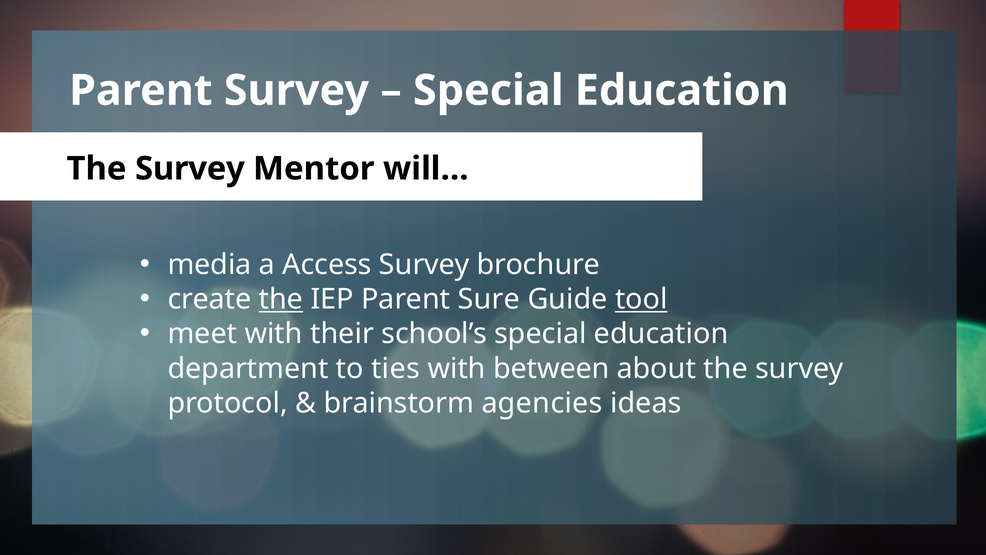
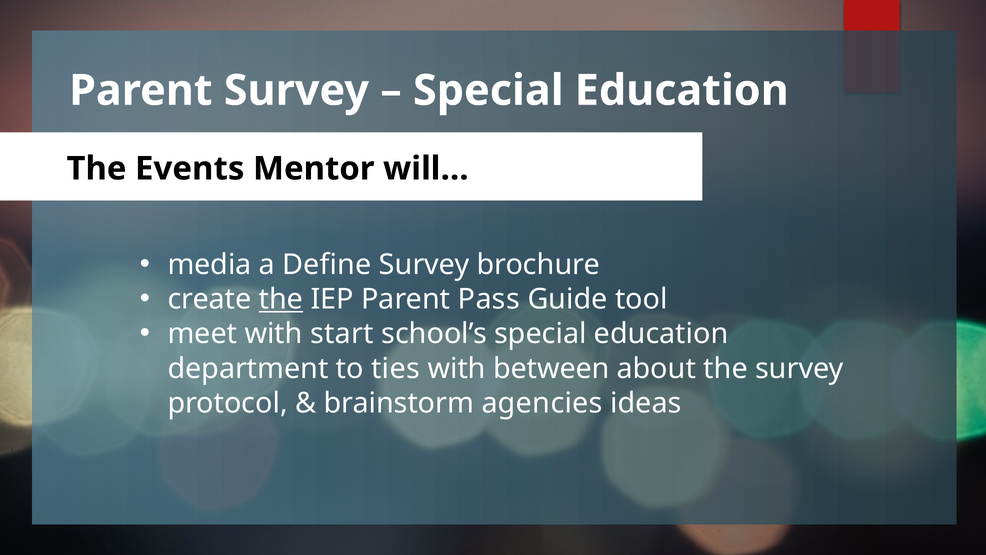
Survey at (190, 169): Survey -> Events
Access: Access -> Define
Sure: Sure -> Pass
tool underline: present -> none
their: their -> start
